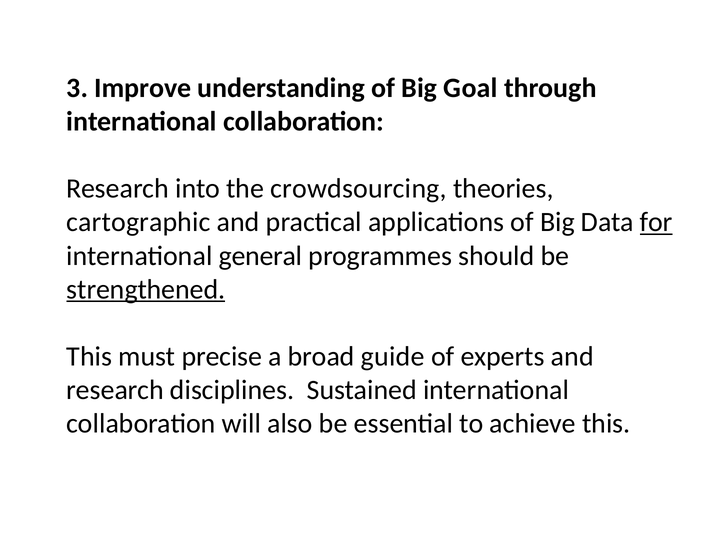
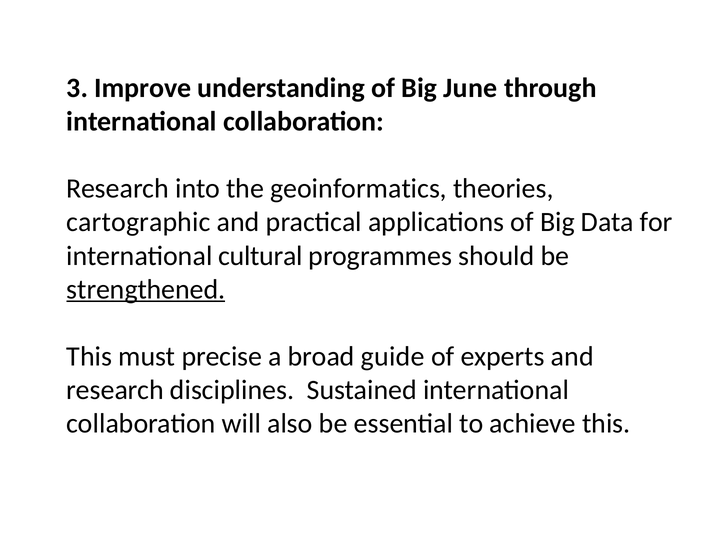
Goal: Goal -> June
crowdsourcing: crowdsourcing -> geoinformatics
for underline: present -> none
general: general -> cultural
